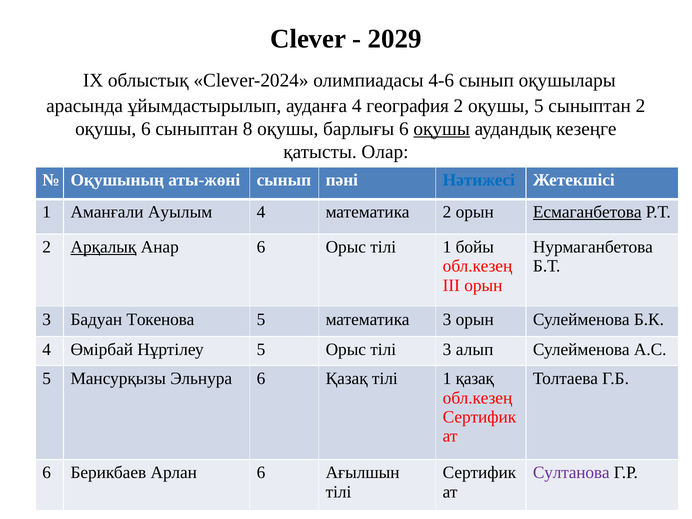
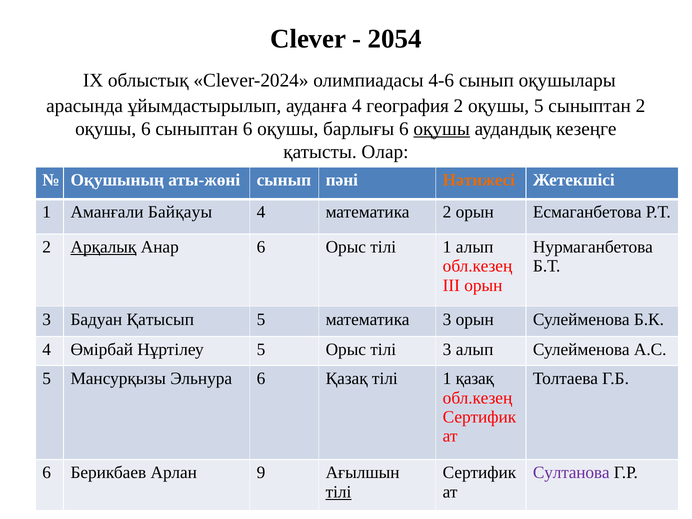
2029: 2029 -> 2054
сыныптан 8: 8 -> 6
Нәтижесі colour: blue -> orange
Ауылым: Ауылым -> Байқауы
Есмаганбетова underline: present -> none
1 бойы: бойы -> алып
Токенова: Токенова -> Қатысып
Арлан 6: 6 -> 9
тілі at (339, 492) underline: none -> present
